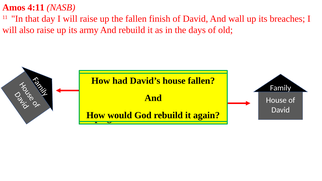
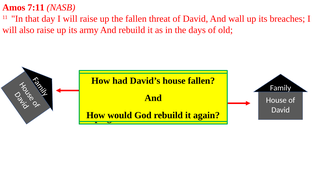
4:11: 4:11 -> 7:11
finish: finish -> threat
